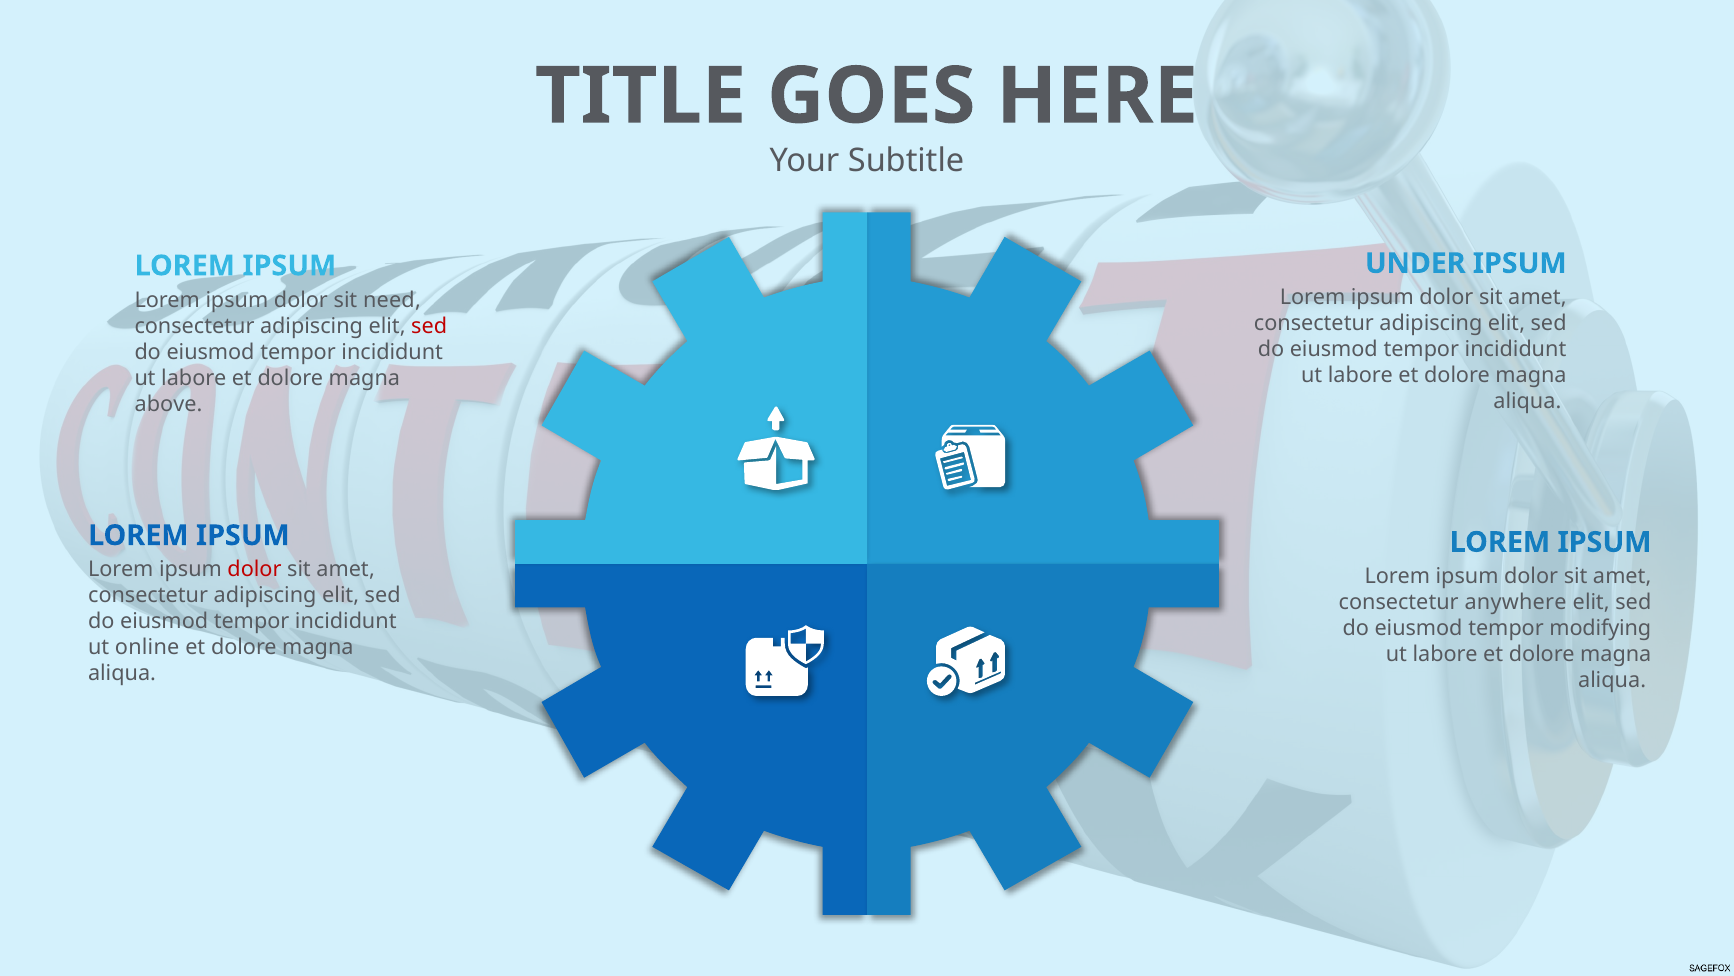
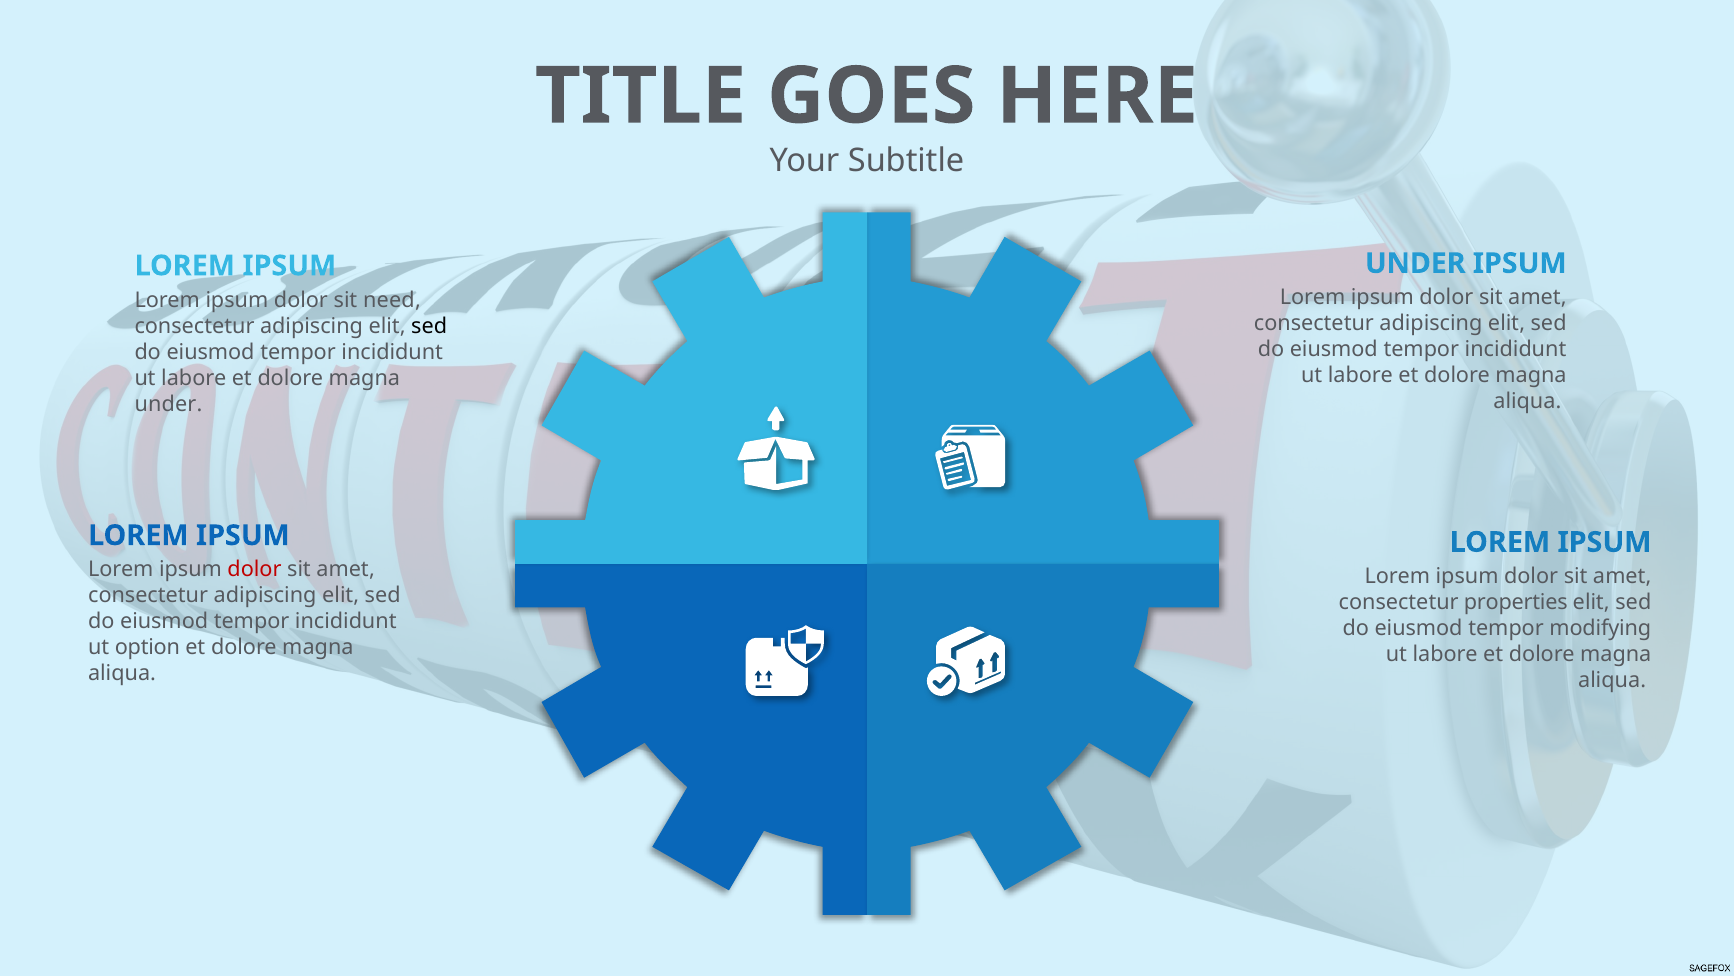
sed at (429, 326) colour: red -> black
above at (168, 404): above -> under
anywhere: anywhere -> properties
online: online -> option
